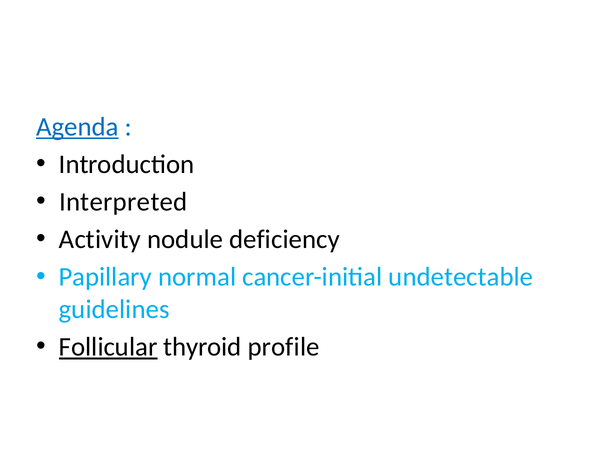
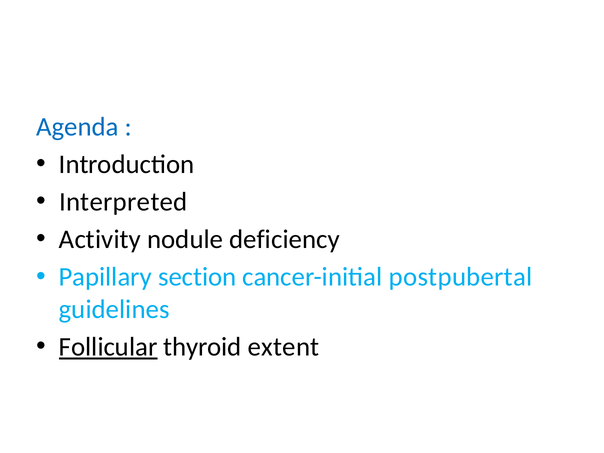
Agenda underline: present -> none
normal: normal -> section
undetectable: undetectable -> postpubertal
profile: profile -> extent
